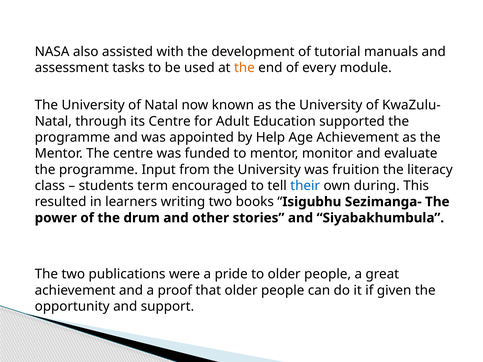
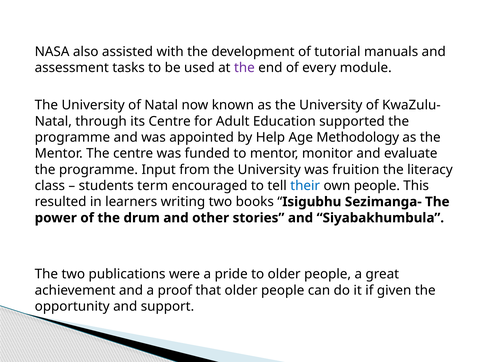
the at (244, 68) colour: orange -> purple
Age Achievement: Achievement -> Methodology
own during: during -> people
